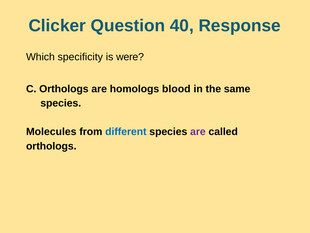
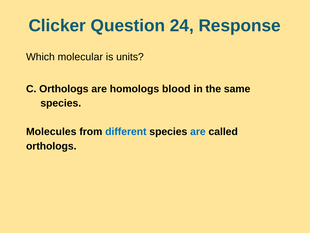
40: 40 -> 24
specificity: specificity -> molecular
were: were -> units
are at (198, 132) colour: purple -> blue
